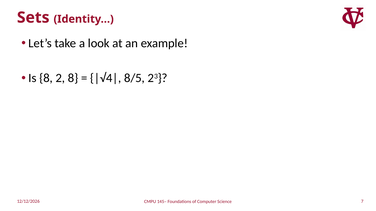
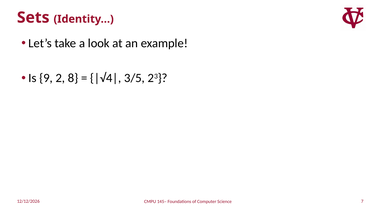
Is 8: 8 -> 9
8/5: 8/5 -> 3/5
